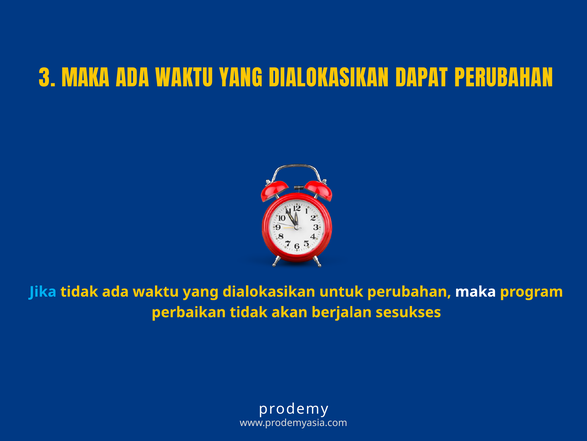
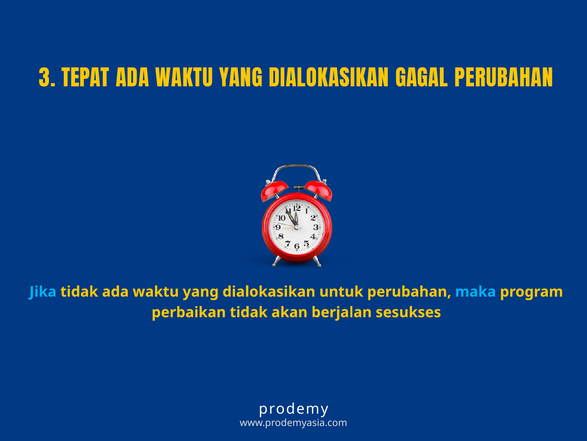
3 MAKA: MAKA -> TEPAT
DAPAT: DAPAT -> GAGAL
maka at (476, 291) colour: white -> light blue
